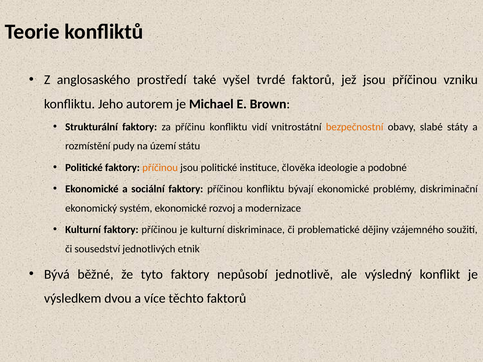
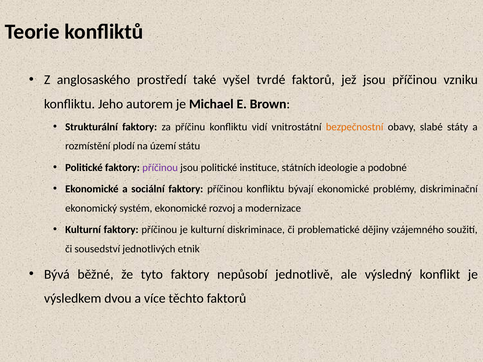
pudy: pudy -> plodí
příčinou at (160, 168) colour: orange -> purple
člověka: člověka -> státních
